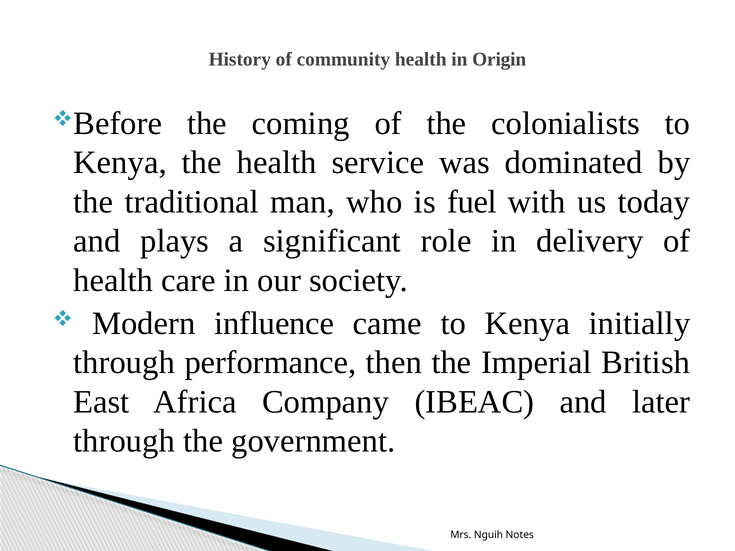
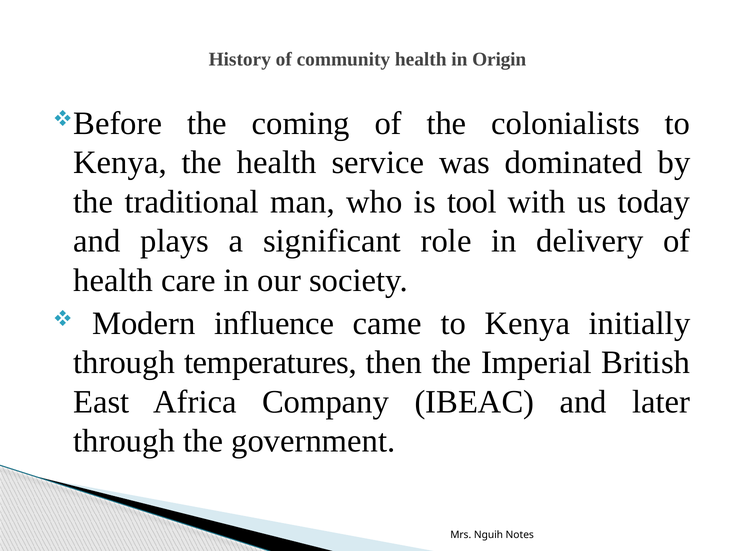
fuel: fuel -> tool
performance: performance -> temperatures
